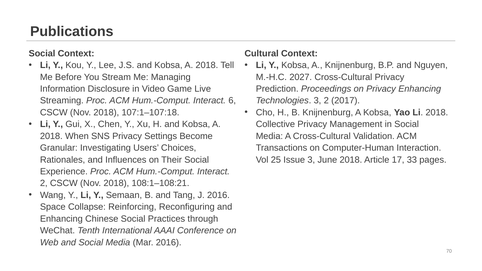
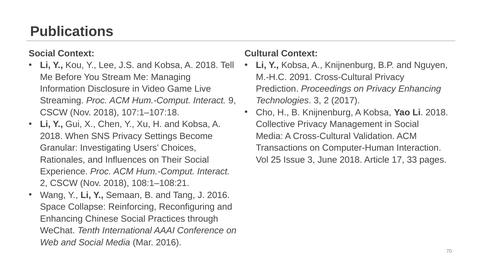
2027: 2027 -> 2091
6: 6 -> 9
